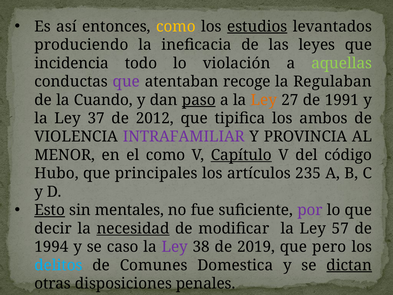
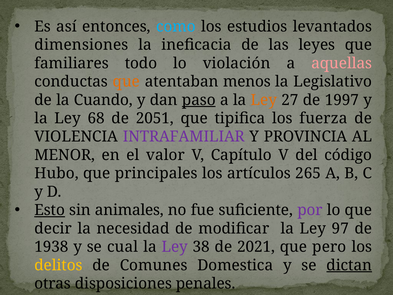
como at (176, 26) colour: yellow -> light blue
estudios underline: present -> none
produciendo: produciendo -> dimensiones
incidencia: incidencia -> familiares
aquellas colour: light green -> pink
que at (126, 82) colour: purple -> orange
recoge: recoge -> menos
Regulaban: Regulaban -> Legislativo
1991: 1991 -> 1997
37: 37 -> 68
2012: 2012 -> 2051
ambos: ambos -> fuerza
el como: como -> valor
Capítulo underline: present -> none
235: 235 -> 265
mentales: mentales -> animales
necesidad underline: present -> none
57: 57 -> 97
1994: 1994 -> 1938
caso: caso -> cual
2019: 2019 -> 2021
delitos colour: light blue -> yellow
